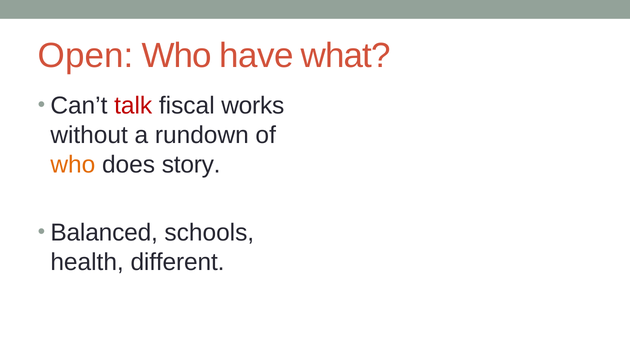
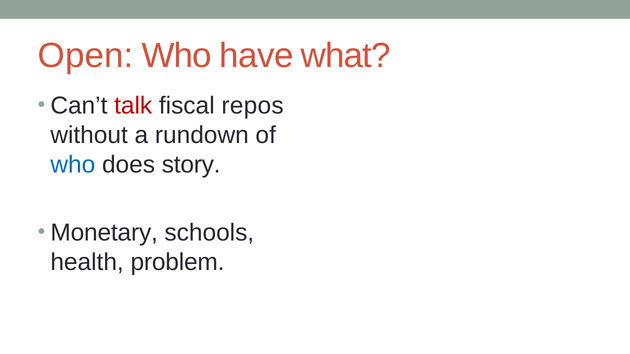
works: works -> repos
who at (73, 165) colour: orange -> blue
Balanced: Balanced -> Monetary
different: different -> problem
